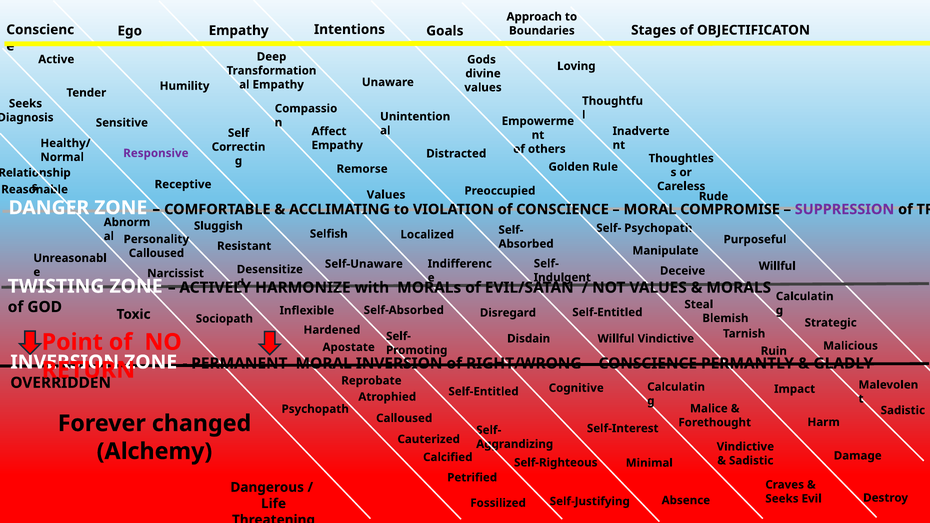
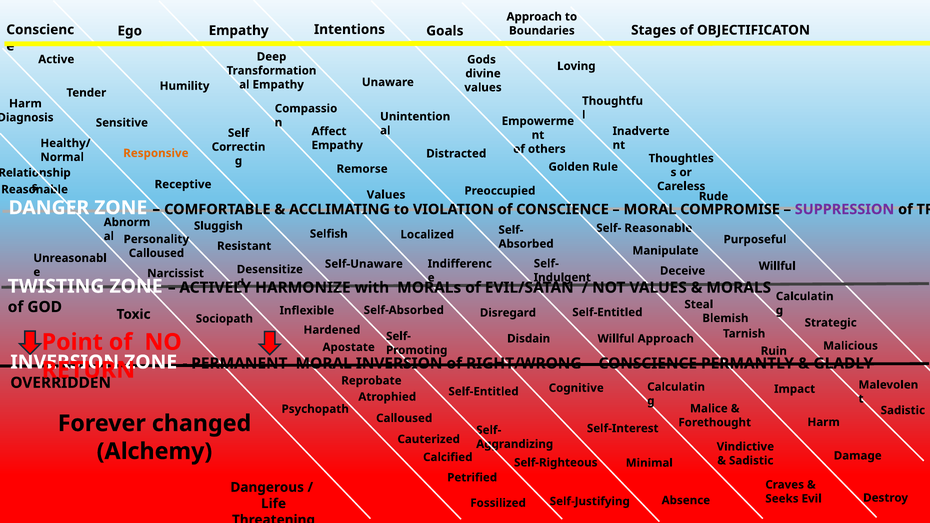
Seeks at (25, 104): Seeks -> Harm
Responsive colour: purple -> orange
Self- Psychopath: Psychopath -> Reasonable
Willful Vindictive: Vindictive -> Approach
